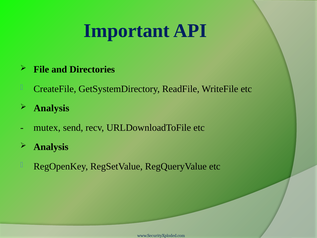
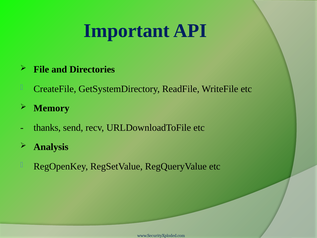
Analysis at (51, 108): Analysis -> Memory
mutex: mutex -> thanks
